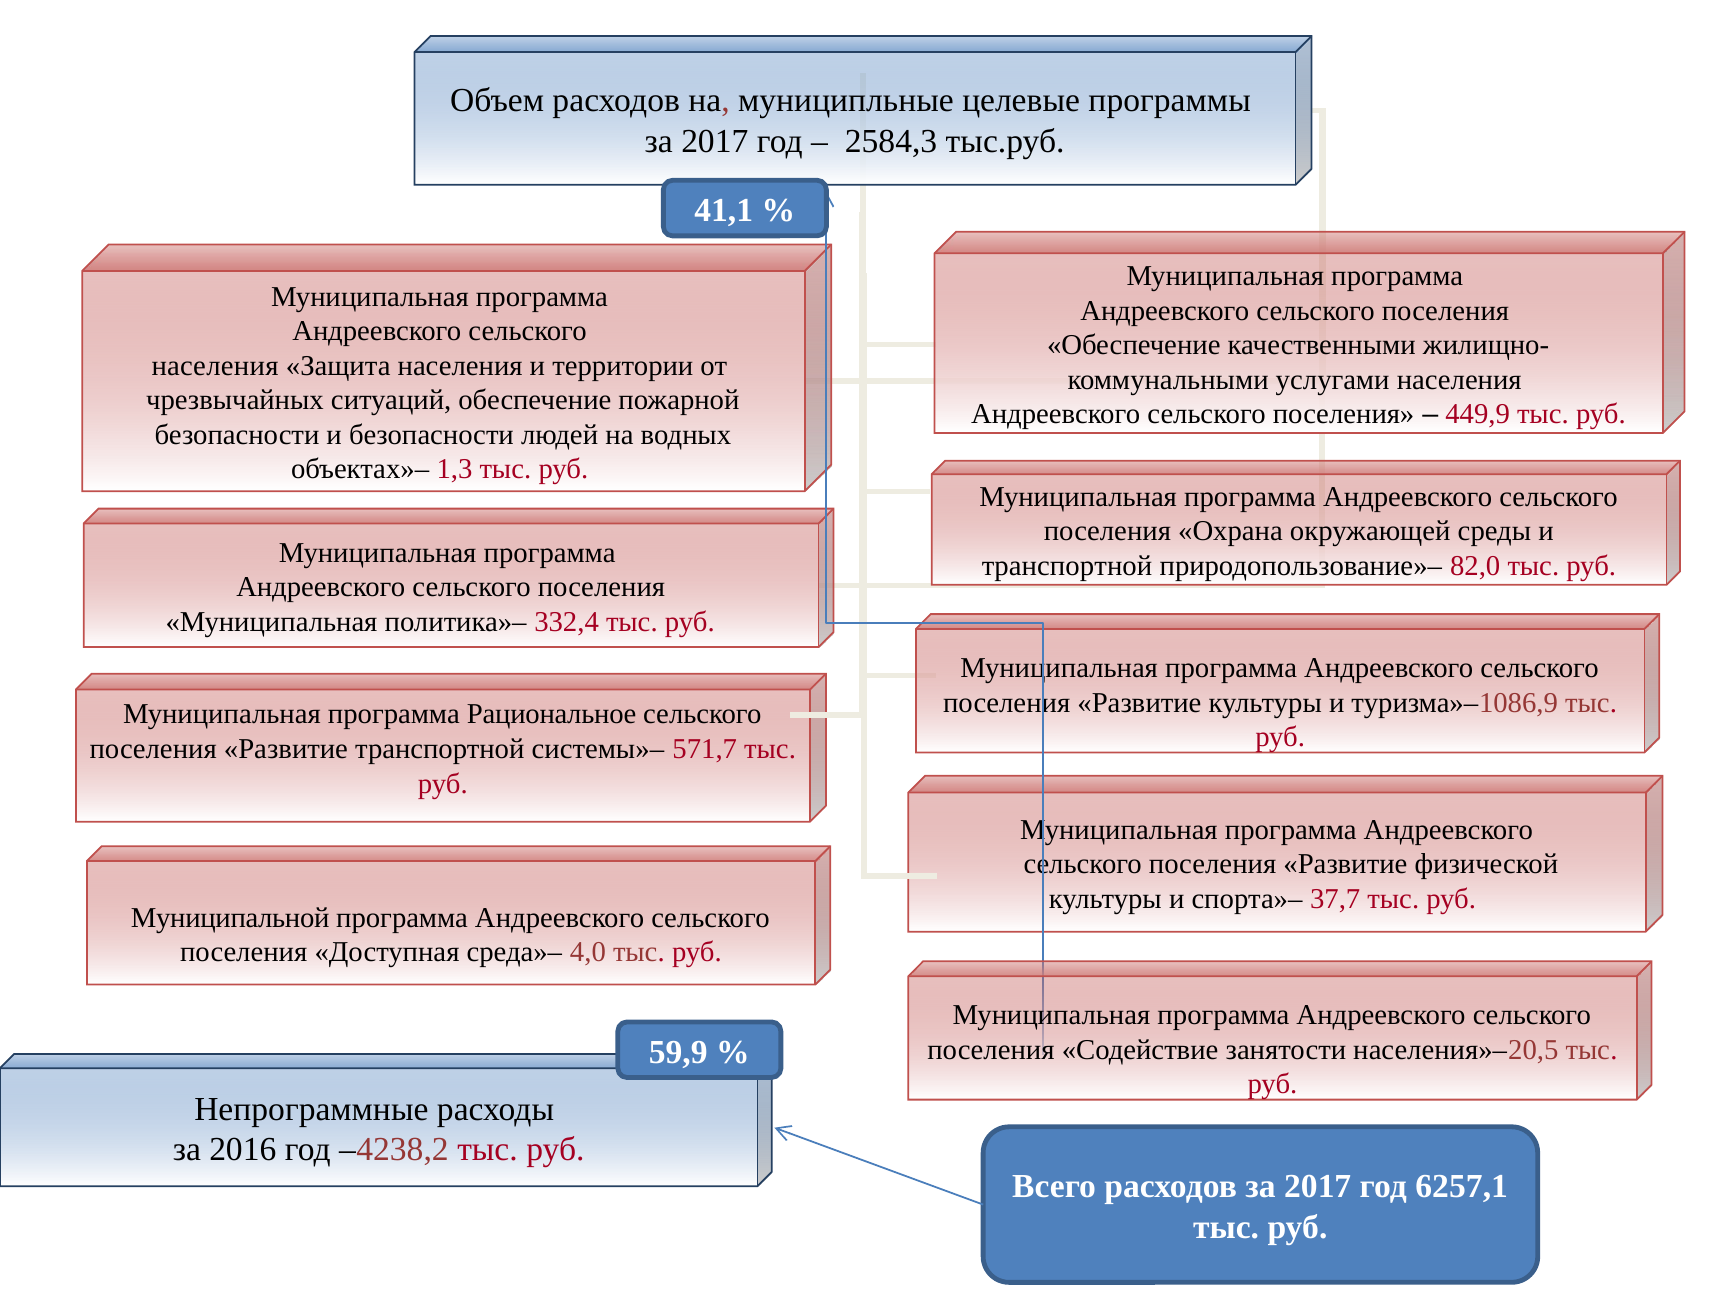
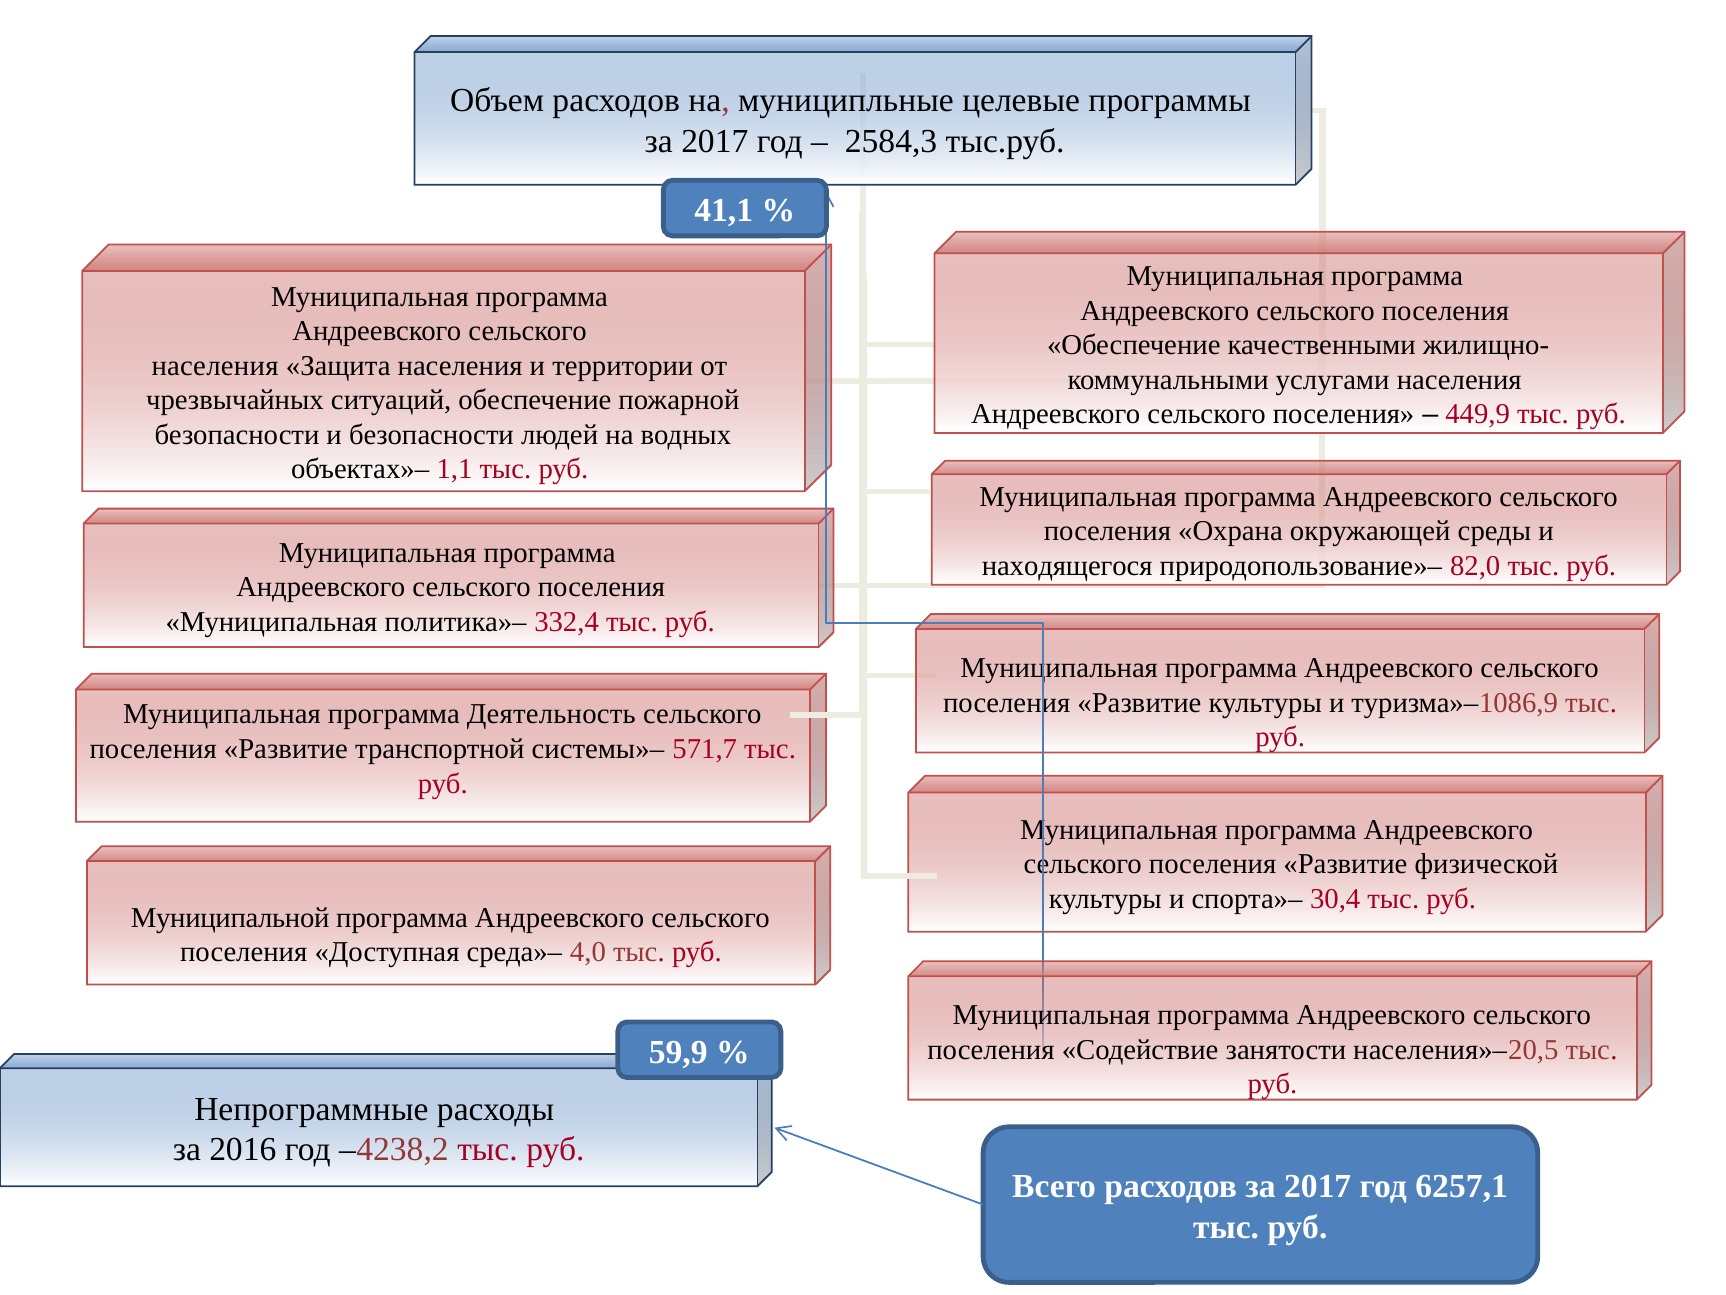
1,3: 1,3 -> 1,1
транспортной at (1067, 566): транспортной -> находящегося
Рациональное: Рациональное -> Деятельность
37,7: 37,7 -> 30,4
